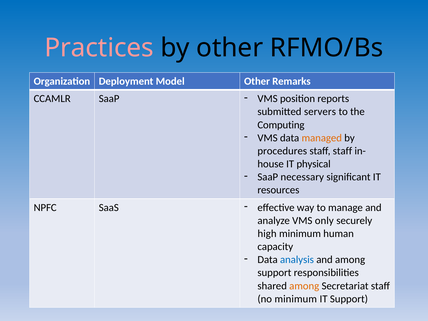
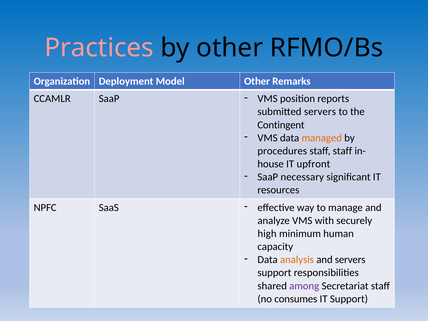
Computing: Computing -> Contingent
physical: physical -> upfront
only: only -> with
analysis colour: blue -> orange
and among: among -> servers
among at (304, 286) colour: orange -> purple
no minimum: minimum -> consumes
